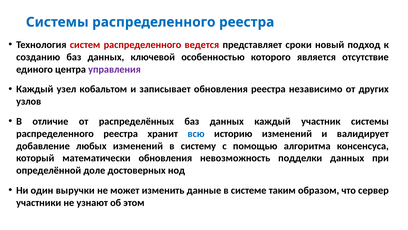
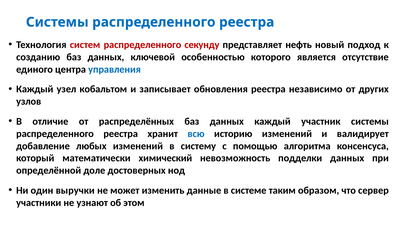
ведется: ведется -> секунду
сроки: сроки -> нефть
управления colour: purple -> blue
математически обновления: обновления -> химический
